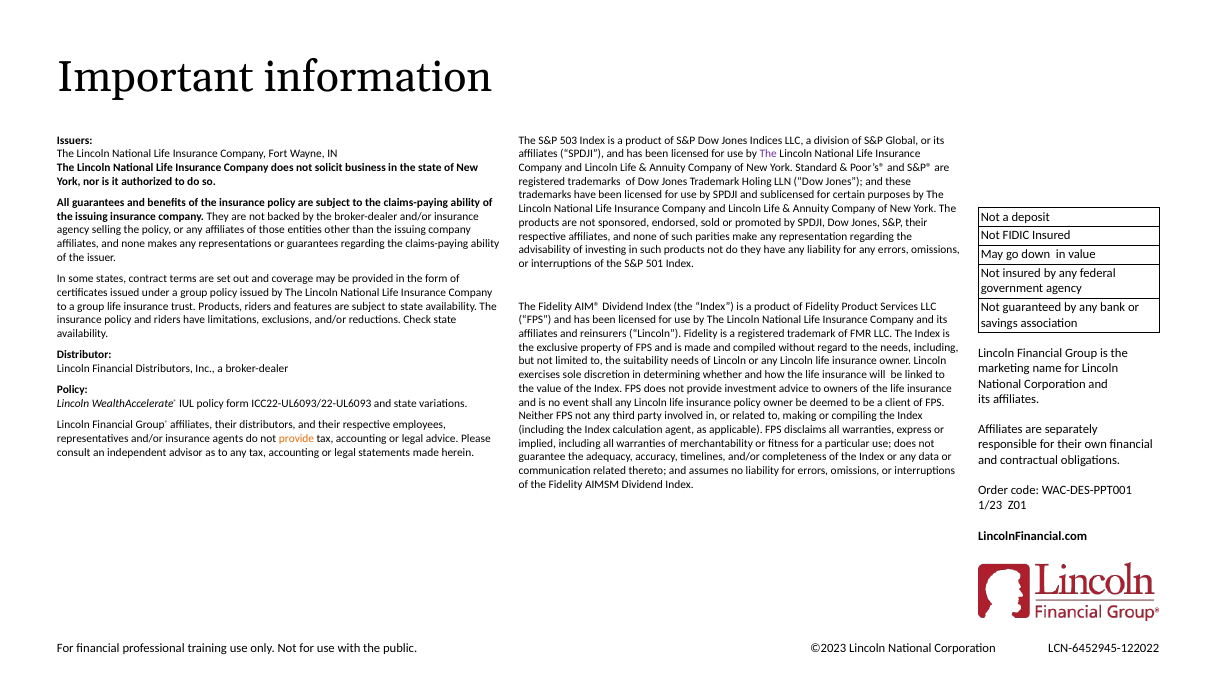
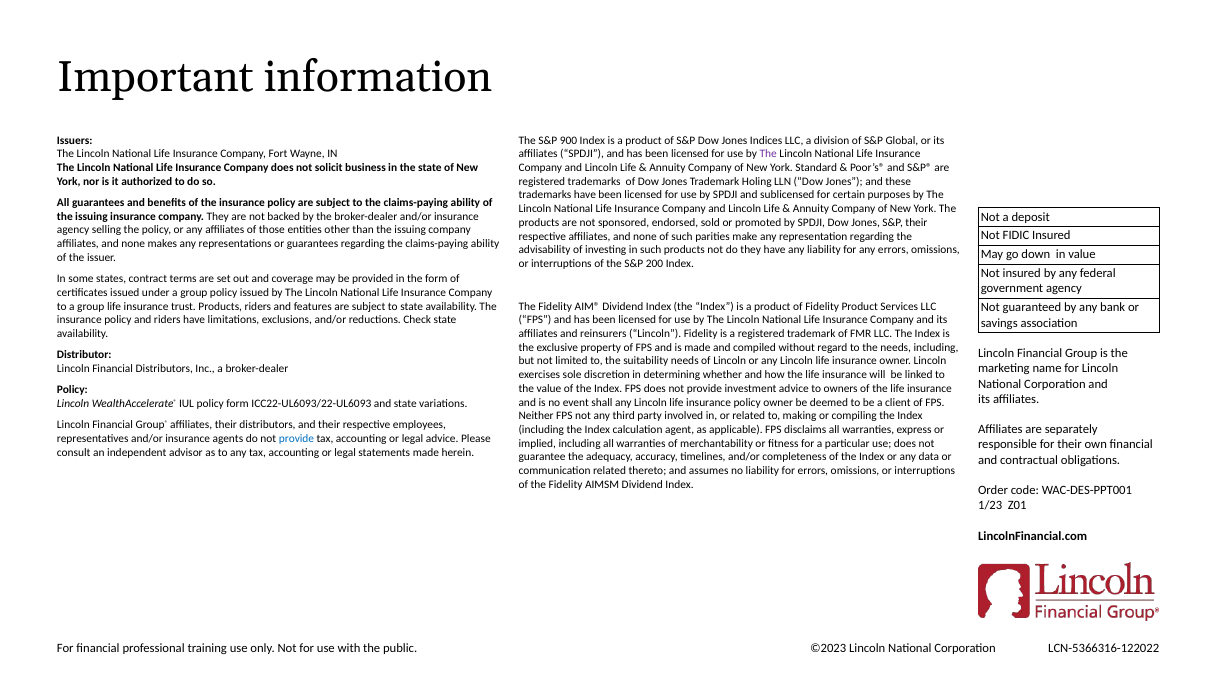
503: 503 -> 900
501: 501 -> 200
provide at (296, 439) colour: orange -> blue
LCN-6452945-122022: LCN-6452945-122022 -> LCN-5366316-122022
